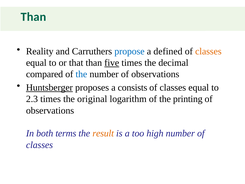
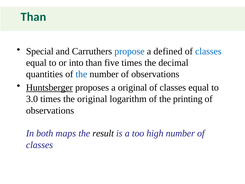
Reality: Reality -> Special
classes at (208, 51) colour: orange -> blue
that: that -> into
five underline: present -> none
compared: compared -> quantities
a consists: consists -> original
2.3: 2.3 -> 3.0
terms: terms -> maps
result colour: orange -> black
